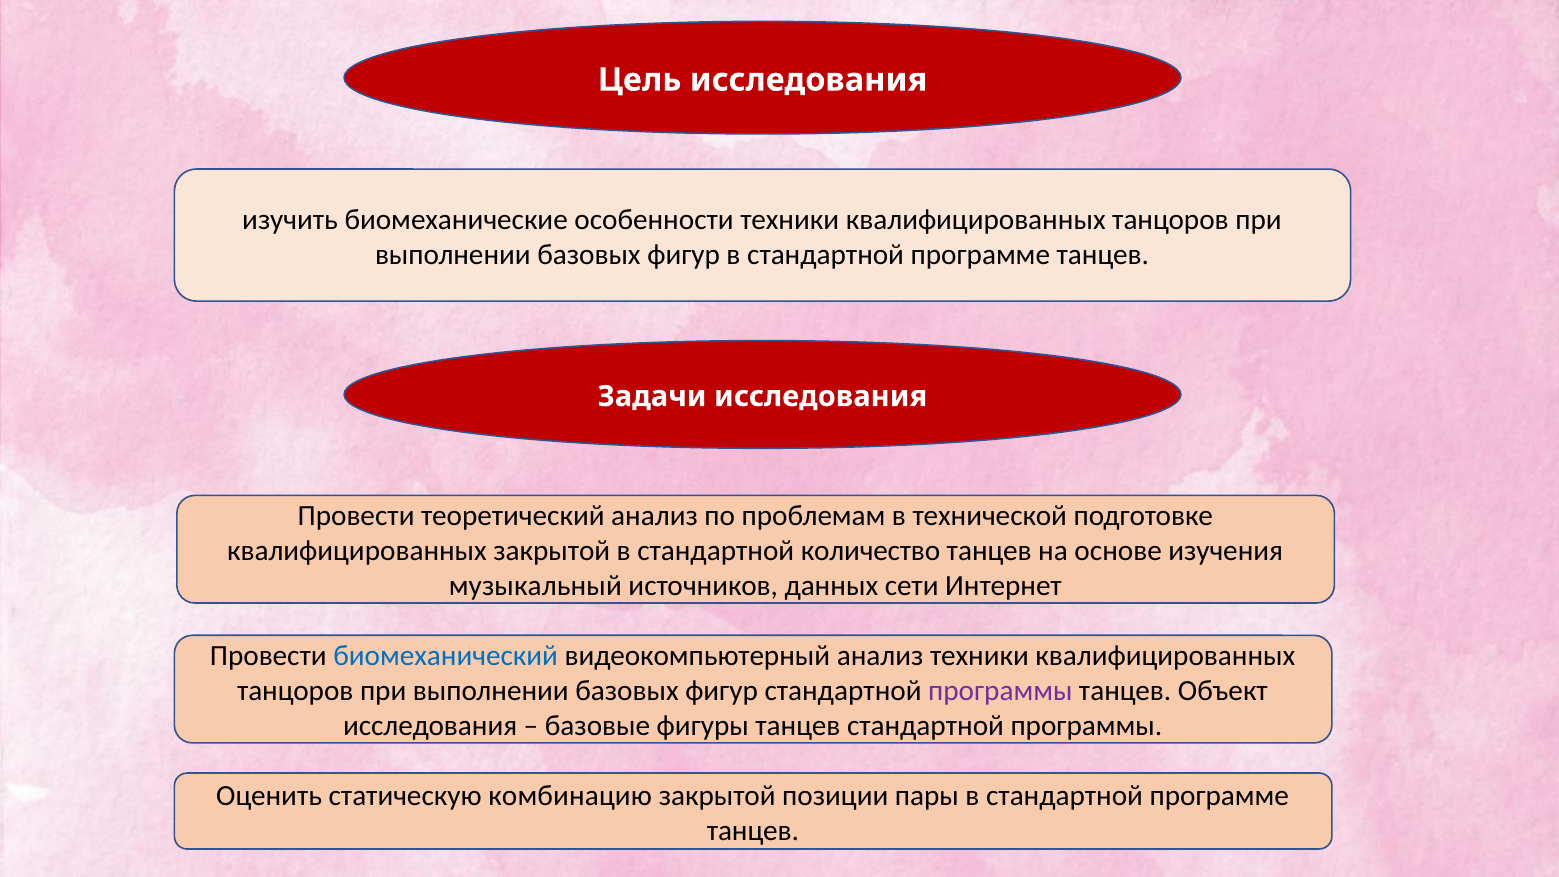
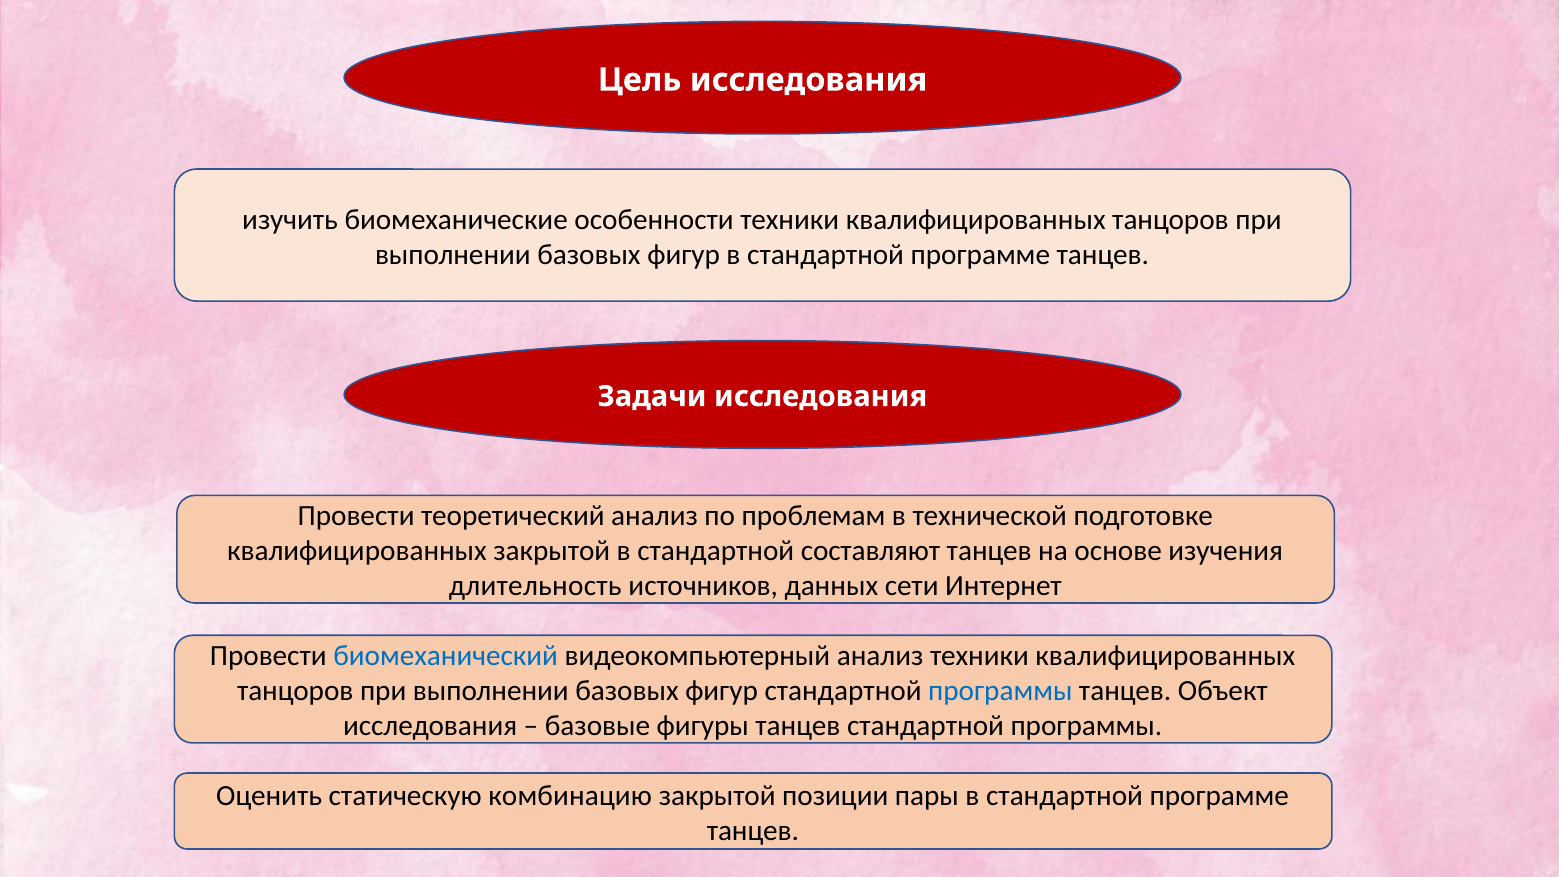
количество: количество -> составляют
музыкальный: музыкальный -> длительность
программы at (1000, 691) colour: purple -> blue
